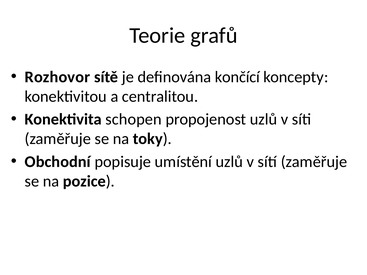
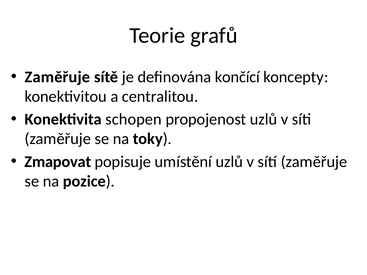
Rozhovor at (57, 77): Rozhovor -> Zaměřuje
Obchodní: Obchodní -> Zmapovat
